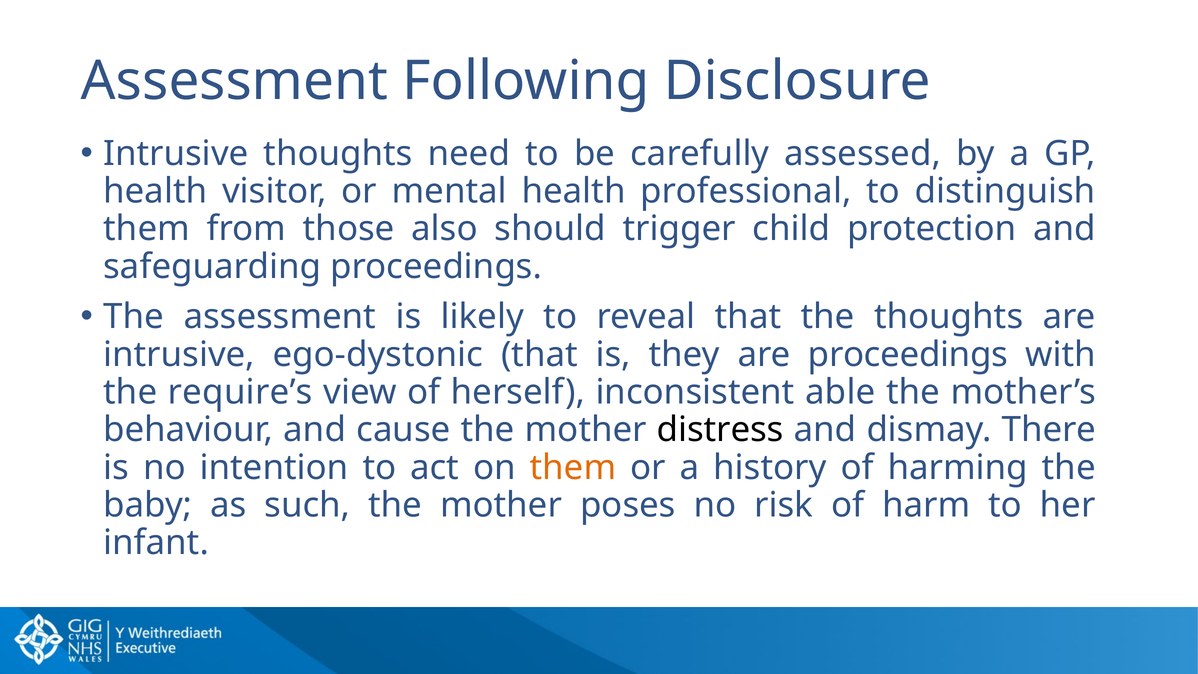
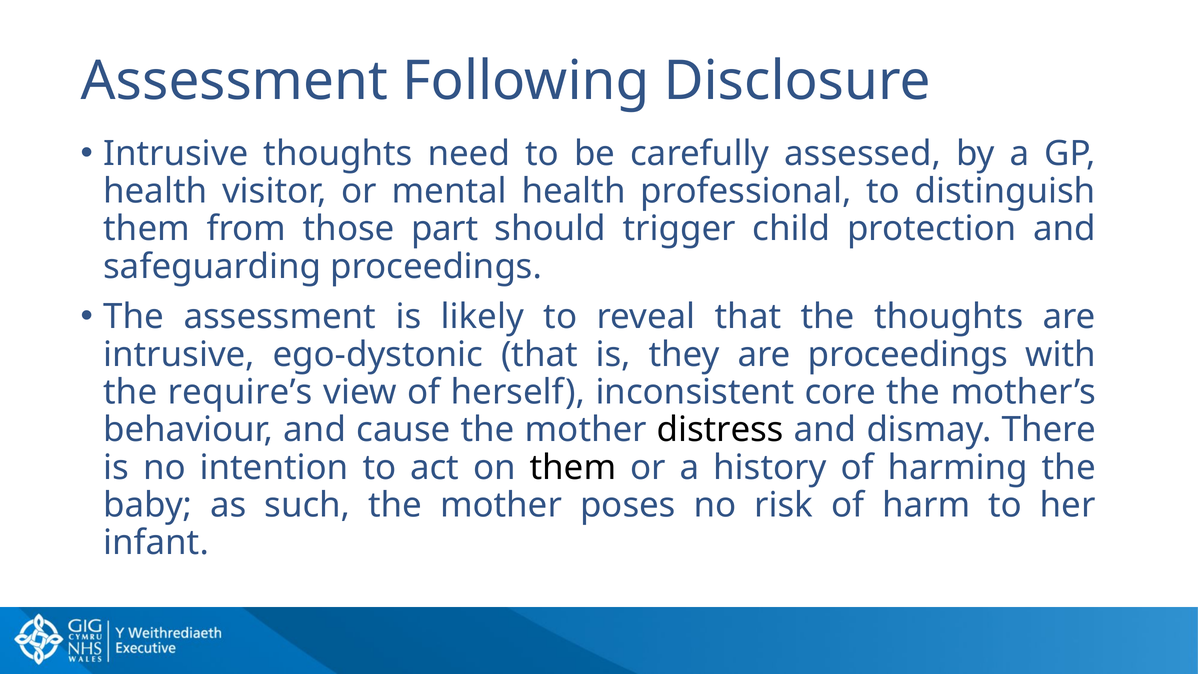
also: also -> part
able: able -> core
them at (573, 467) colour: orange -> black
